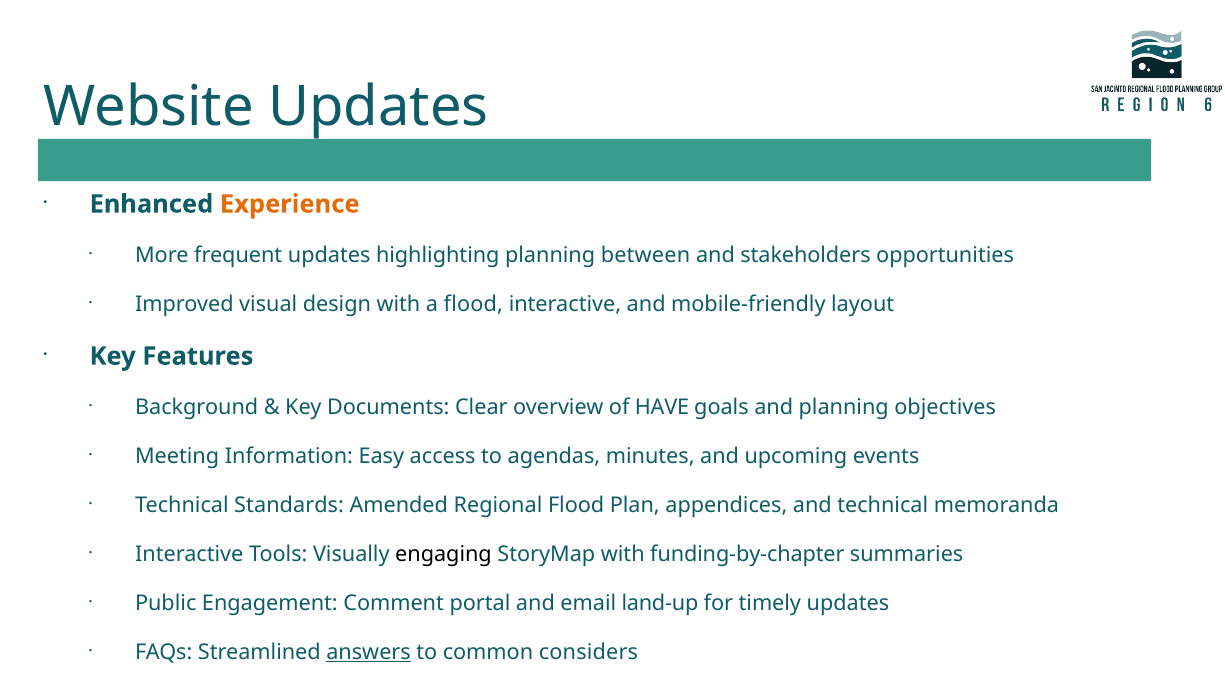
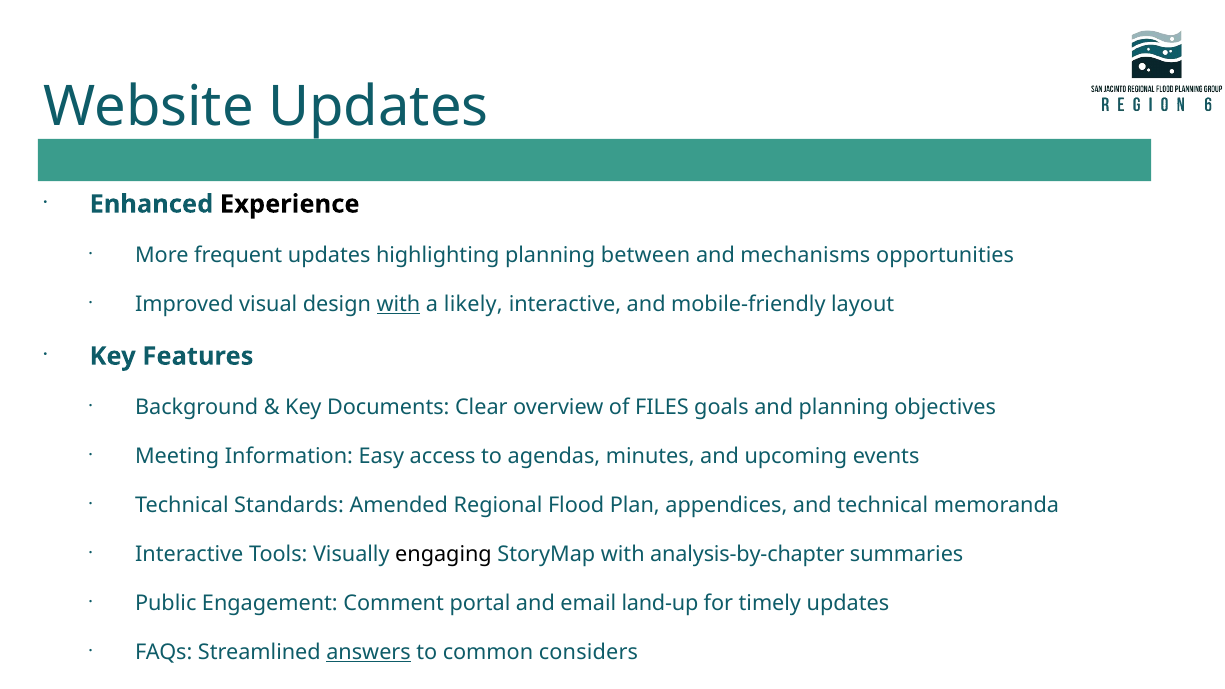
Experience colour: orange -> black
stakeholders: stakeholders -> mechanisms
with at (398, 304) underline: none -> present
a flood: flood -> likely
HAVE: HAVE -> FILES
funding-by-chapter: funding-by-chapter -> analysis-by-chapter
